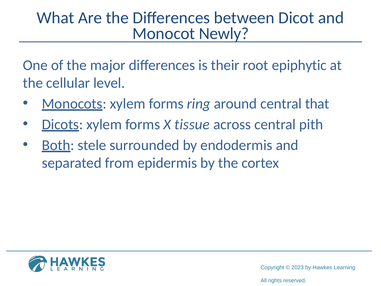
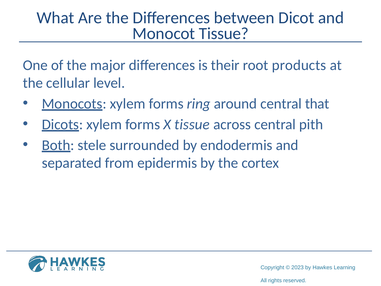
Monocot Newly: Newly -> Tissue
epiphytic: epiphytic -> products
